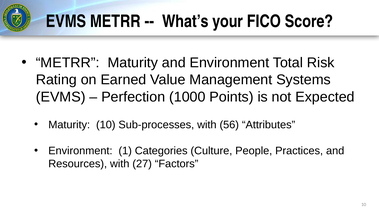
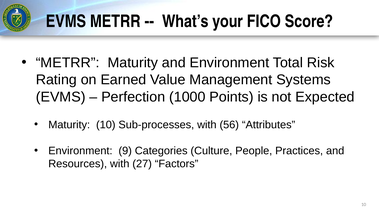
1: 1 -> 9
